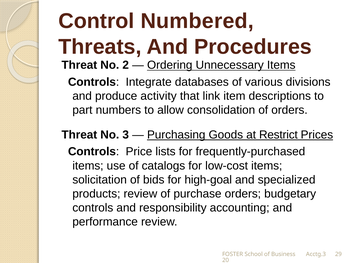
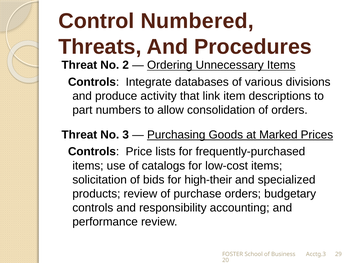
Restrict: Restrict -> Marked
high-goal: high-goal -> high-their
